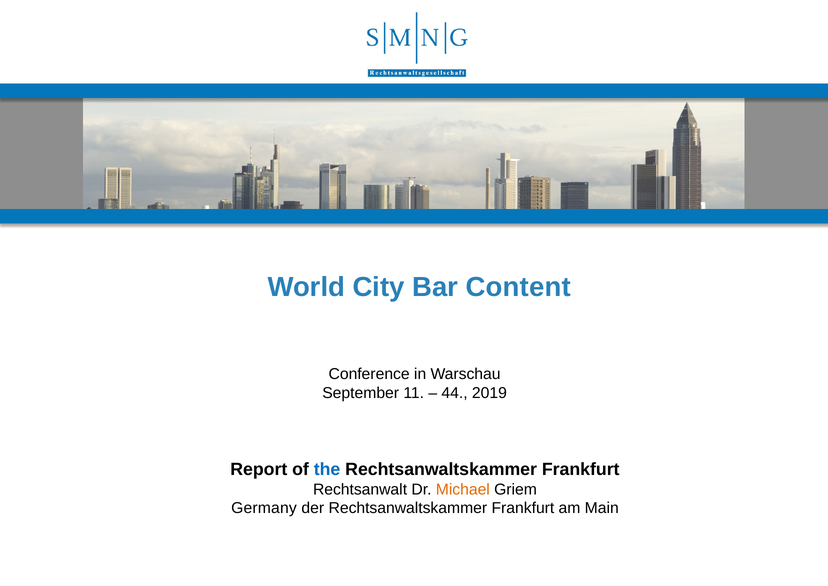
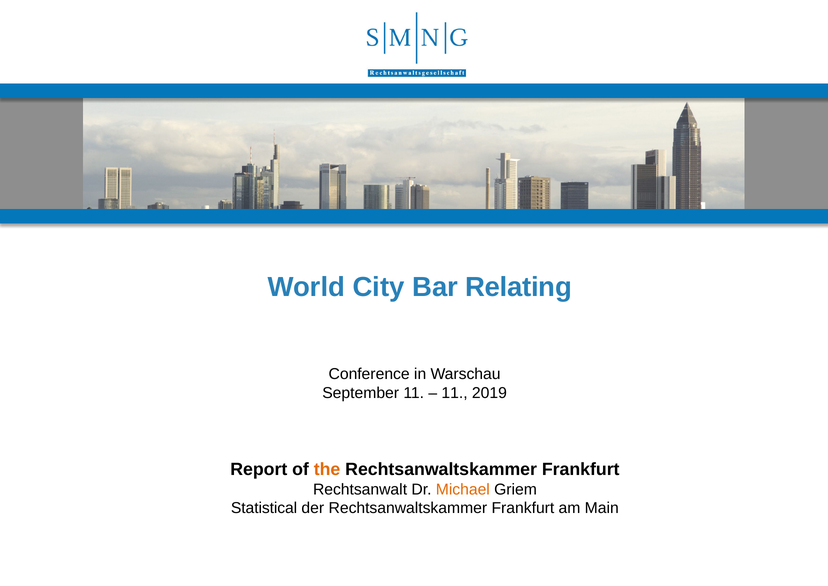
Content: Content -> Relating
44 at (455, 393): 44 -> 11
the colour: blue -> orange
Germany: Germany -> Statistical
